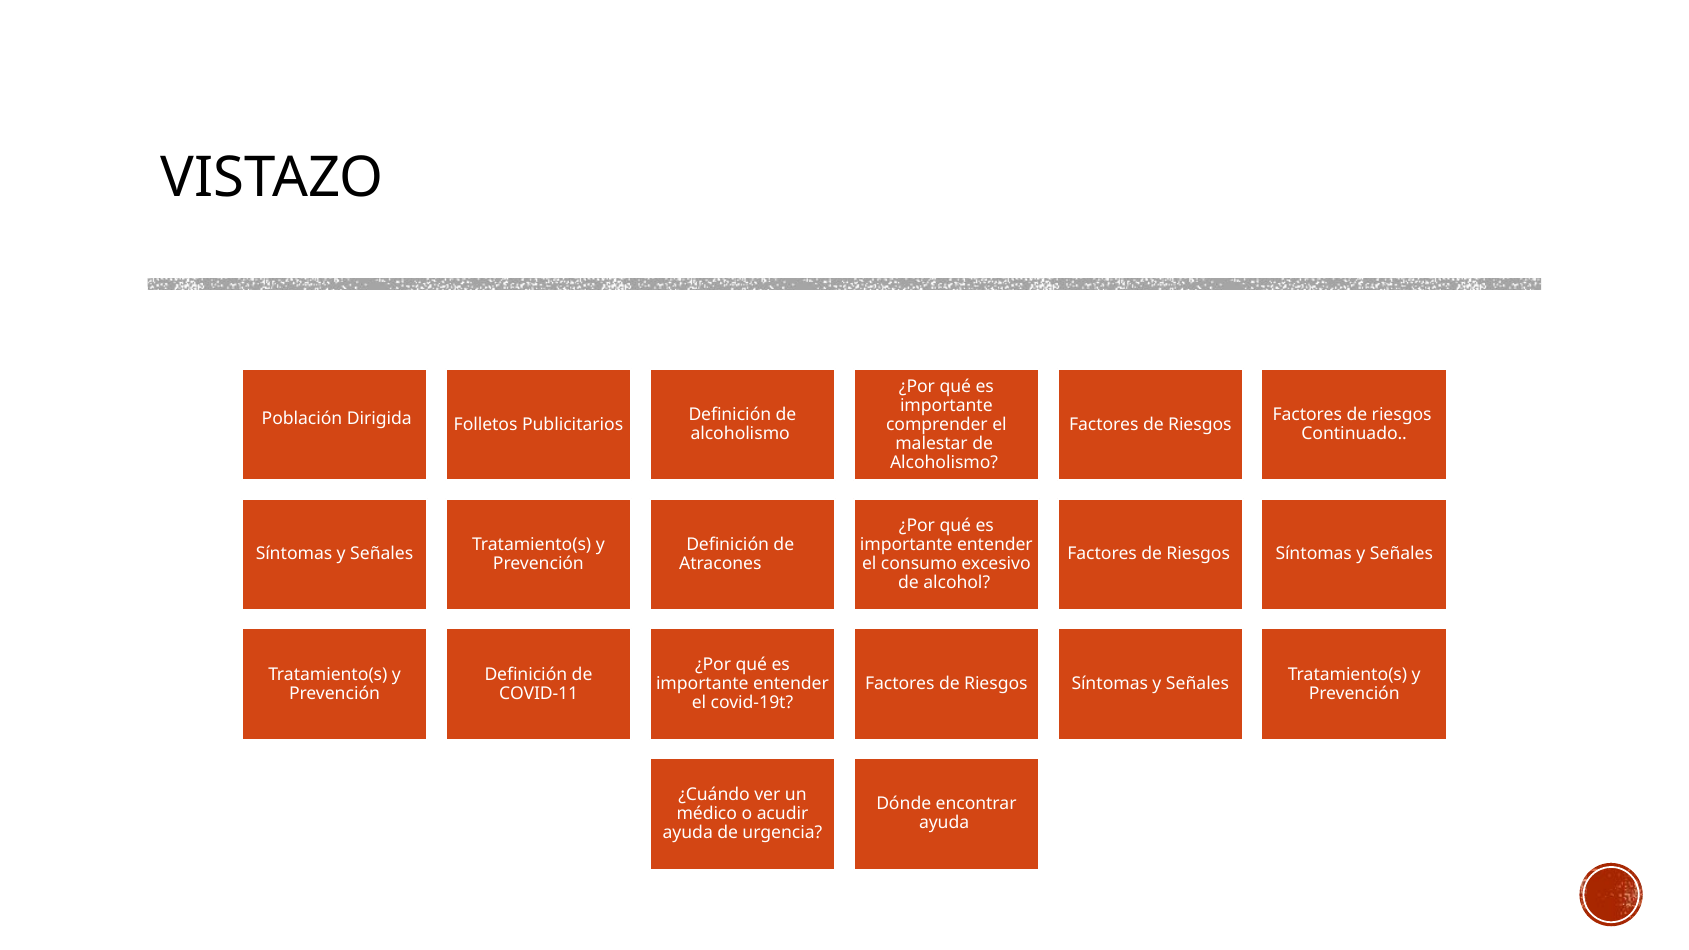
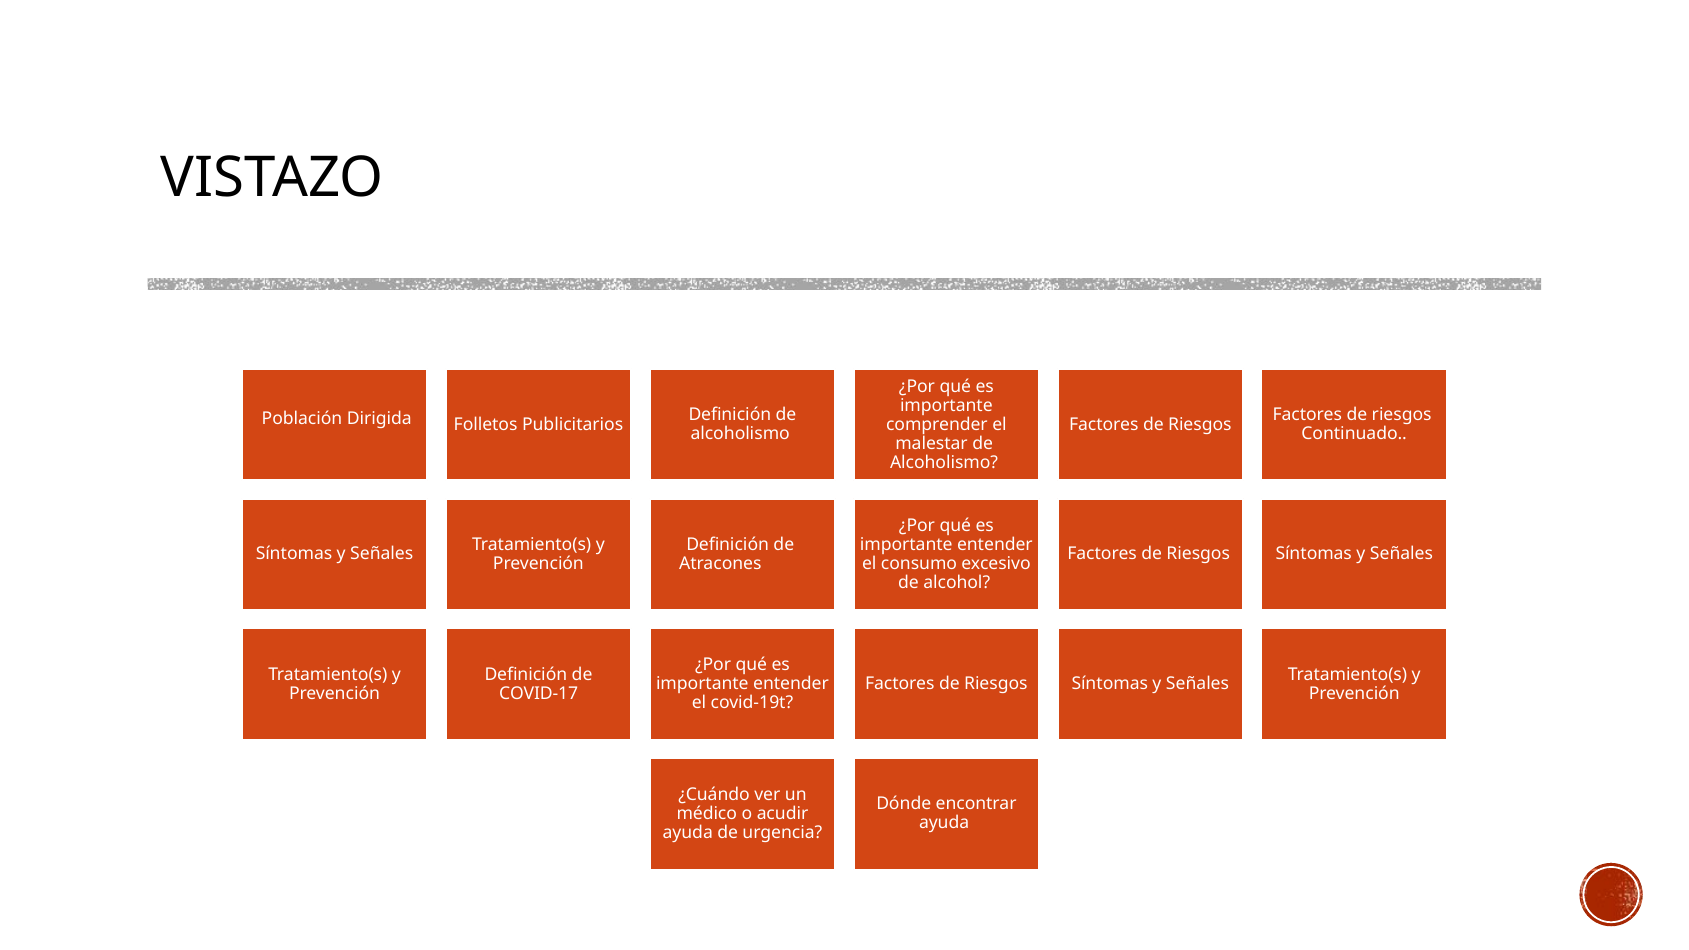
COVID-11: COVID-11 -> COVID-17
